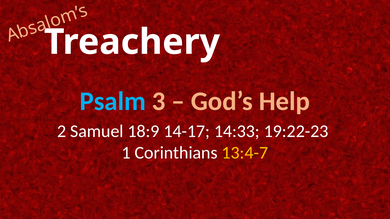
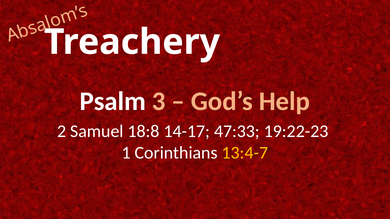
Psalm colour: light blue -> white
18:9: 18:9 -> 18:8
14:33: 14:33 -> 47:33
